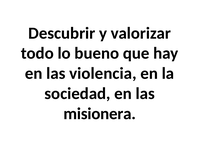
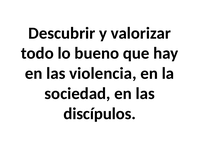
misionera: misionera -> discípulos
